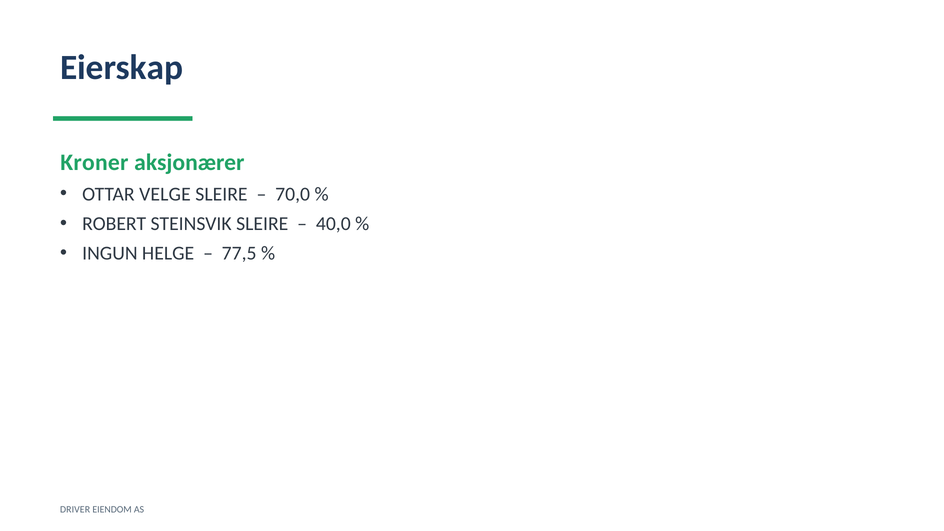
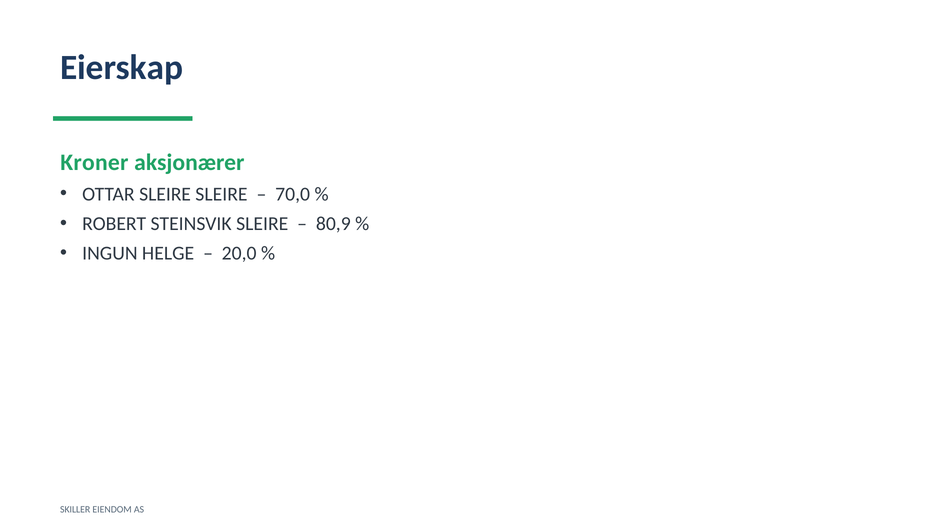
OTTAR VELGE: VELGE -> SLEIRE
40,0: 40,0 -> 80,9
77,5: 77,5 -> 20,0
DRIVER: DRIVER -> SKILLER
